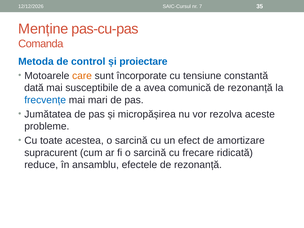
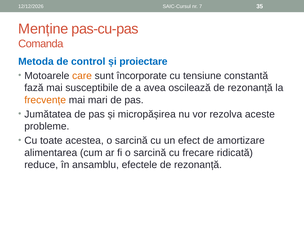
dată: dată -> fază
comunică: comunică -> oscilează
frecvențe colour: blue -> orange
supracurent: supracurent -> alimentarea
